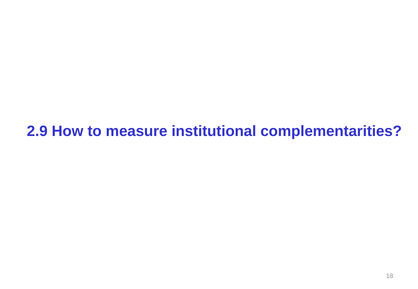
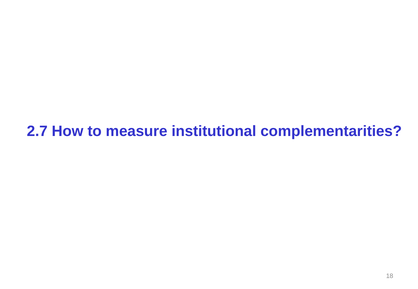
2.9: 2.9 -> 2.7
